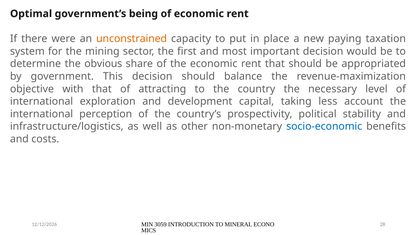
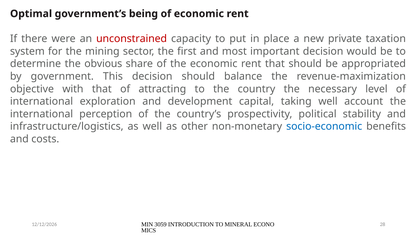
unconstrained colour: orange -> red
paying: paying -> private
taking less: less -> well
